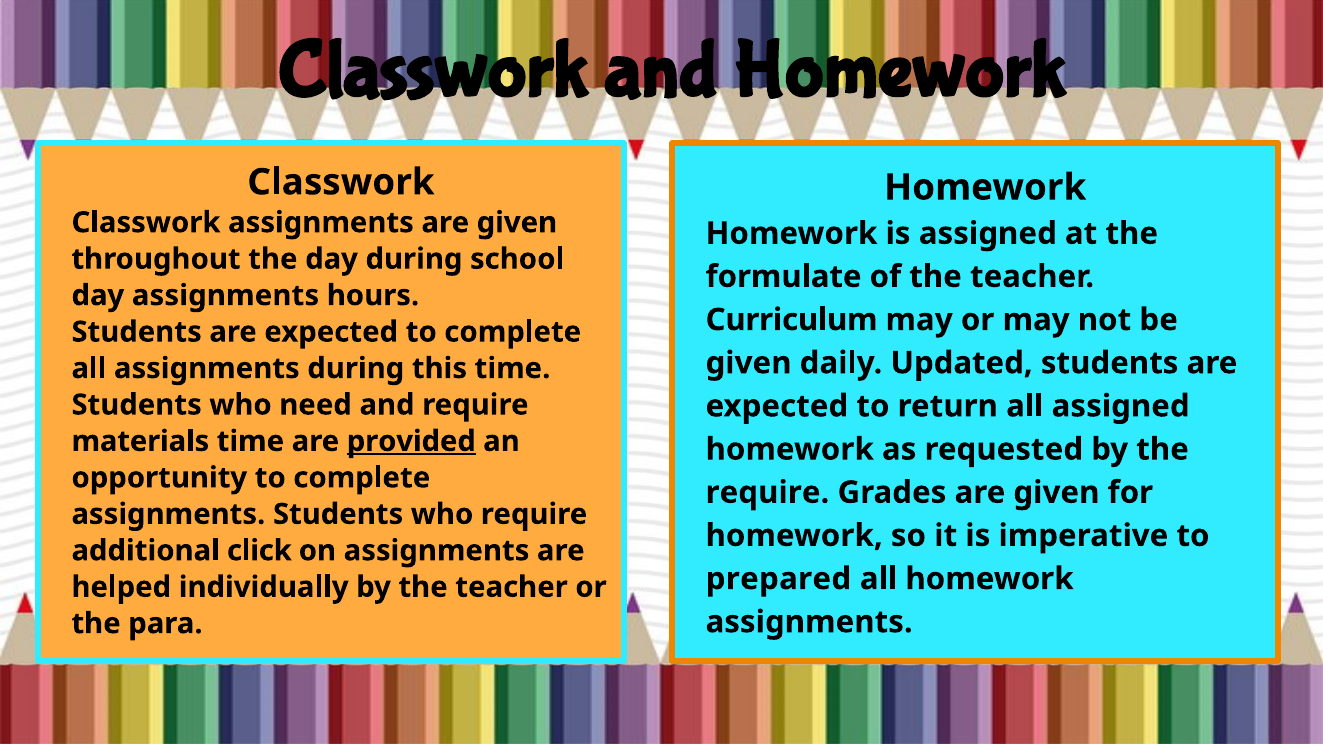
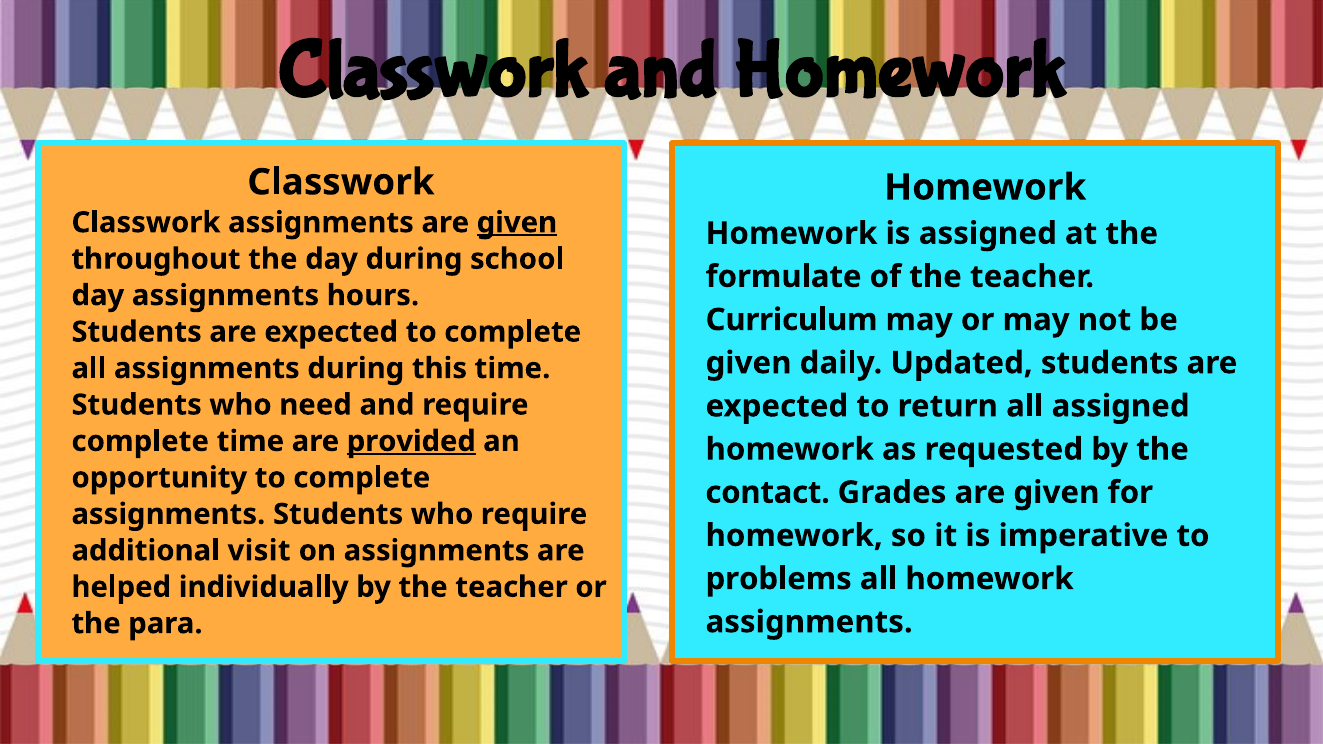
given at (517, 223) underline: none -> present
materials at (140, 441): materials -> complete
require at (767, 493): require -> contact
click: click -> visit
prepared: prepared -> problems
